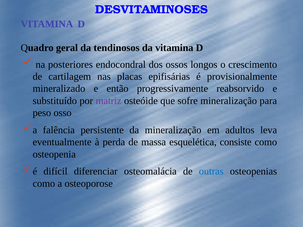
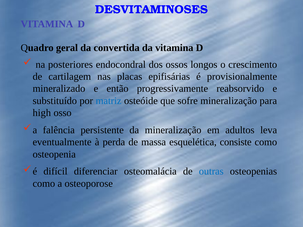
tendinosos: tendinosos -> convertida
matriz colour: purple -> blue
peso: peso -> high
